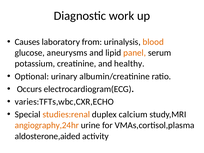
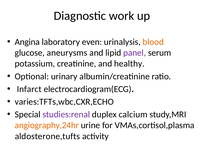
Causes: Causes -> Angina
from: from -> even
panel colour: orange -> purple
Occurs: Occurs -> Infarct
studies:renal colour: orange -> purple
aldosterone,aided: aldosterone,aided -> aldosterone,tufts
